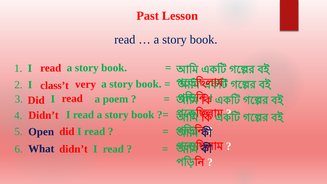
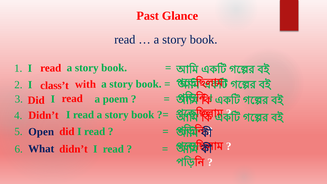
Lesson: Lesson -> Glance
very: very -> with
